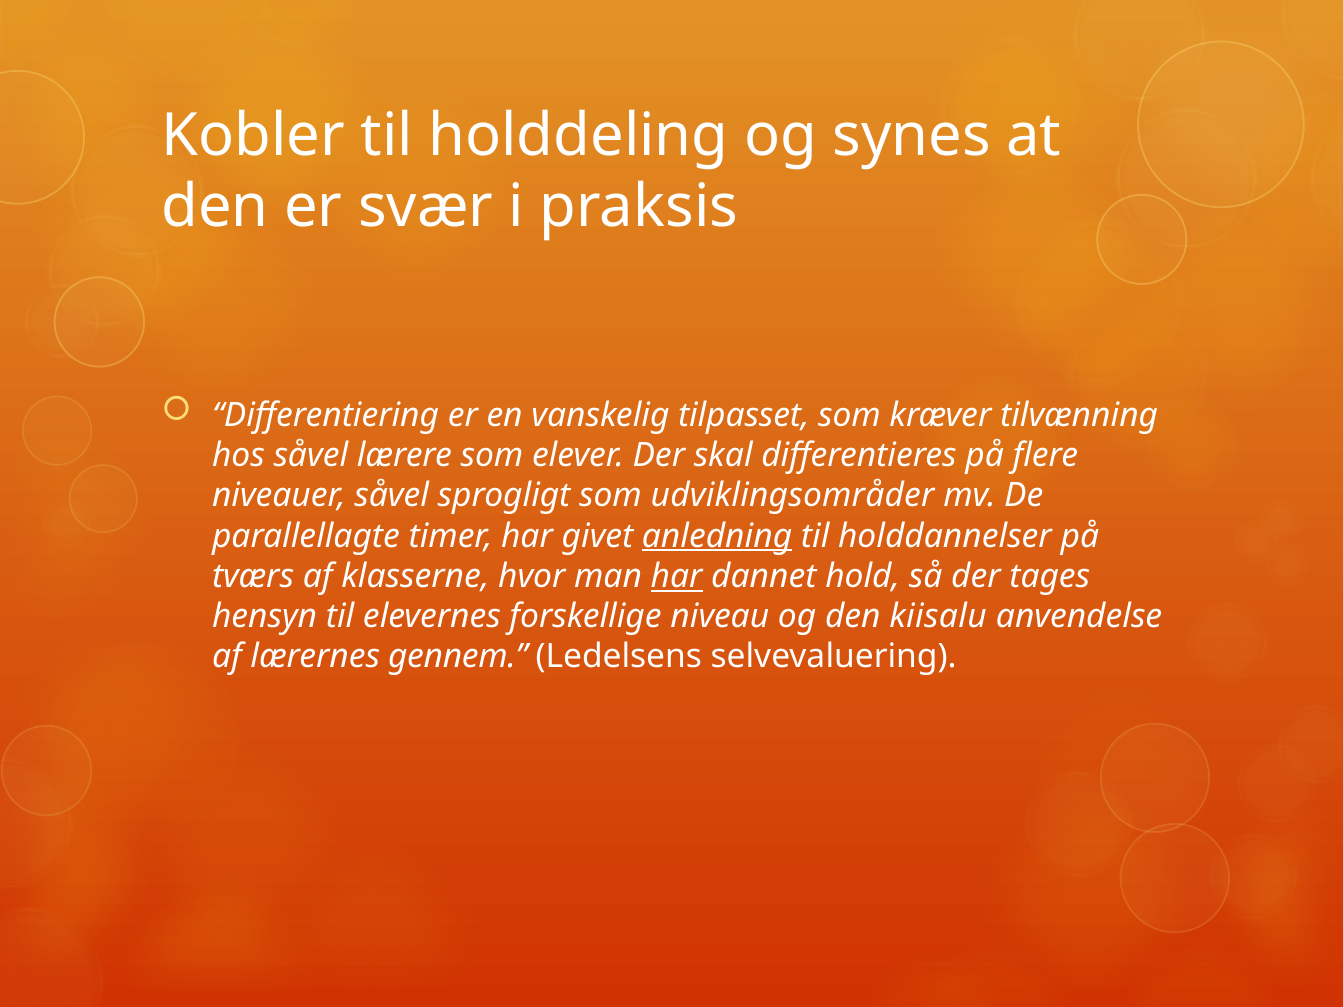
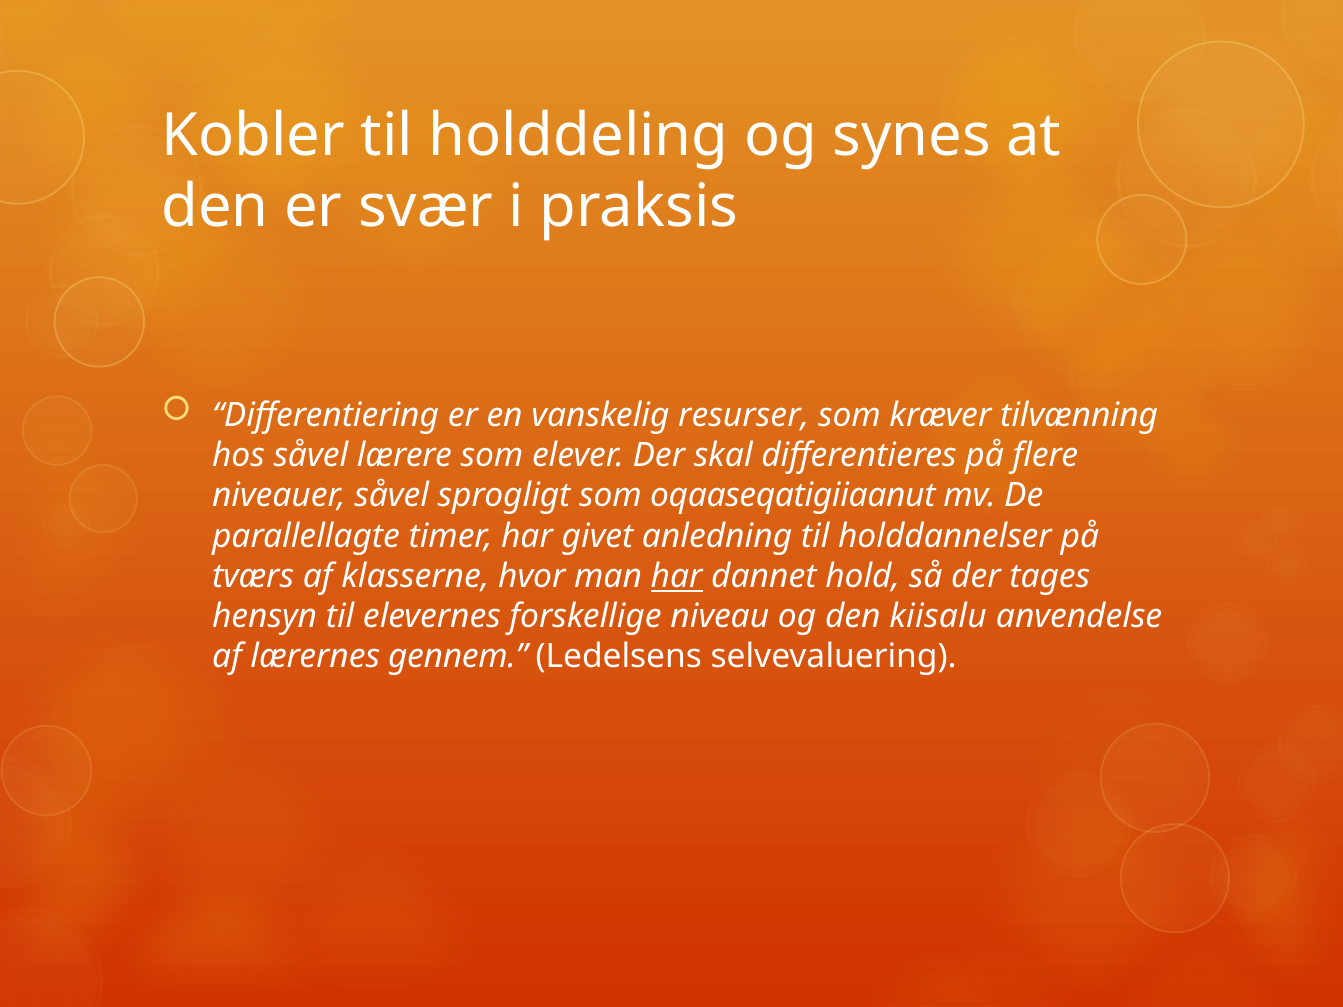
tilpasset: tilpasset -> resurser
udviklingsområder: udviklingsområder -> oqaaseqatigiiaanut
anledning underline: present -> none
